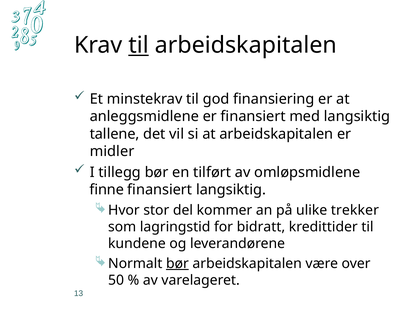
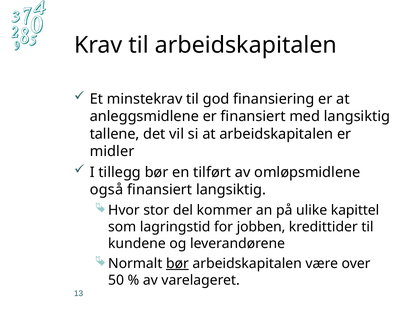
til at (139, 45) underline: present -> none
finne: finne -> også
trekker: trekker -> kapittel
bidratt: bidratt -> jobben
